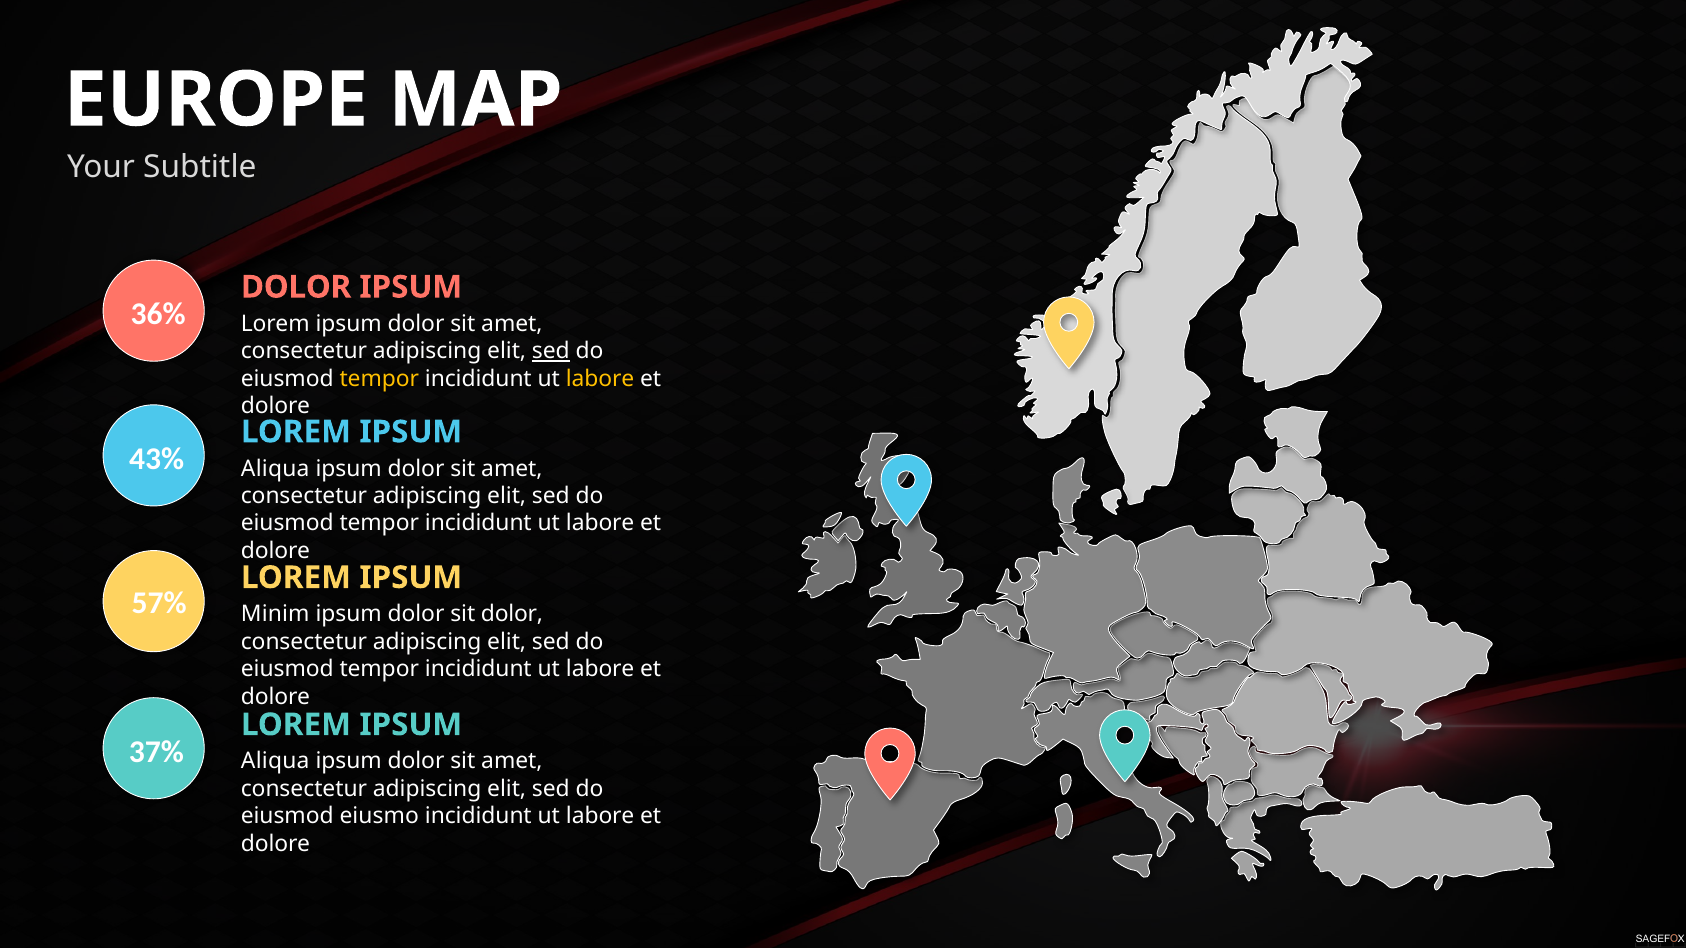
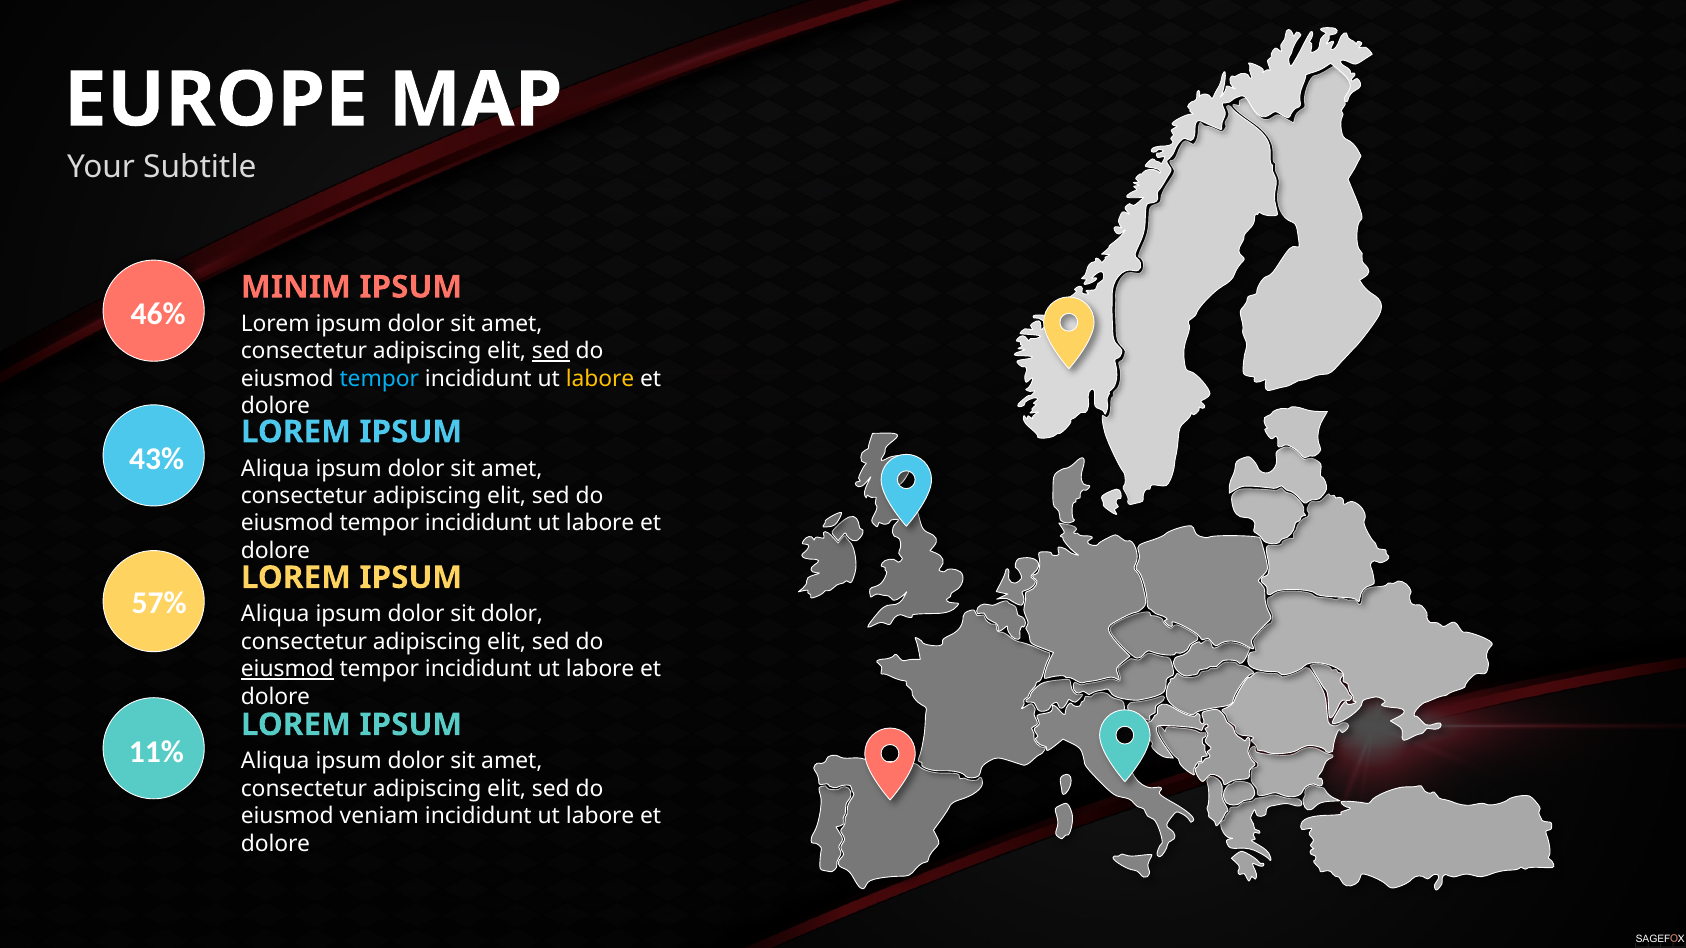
DOLOR at (296, 287): DOLOR -> MINIM
36%: 36% -> 46%
tempor at (379, 379) colour: yellow -> light blue
Minim at (275, 614): Minim -> Aliqua
eiusmod at (287, 669) underline: none -> present
37%: 37% -> 11%
eiusmo: eiusmo -> veniam
